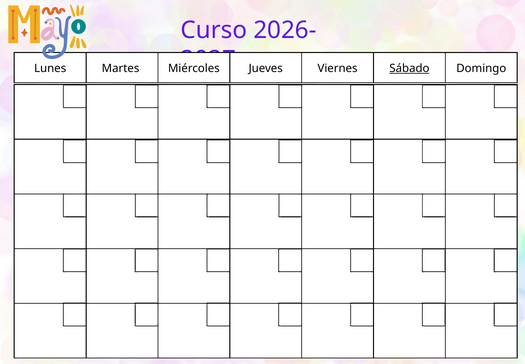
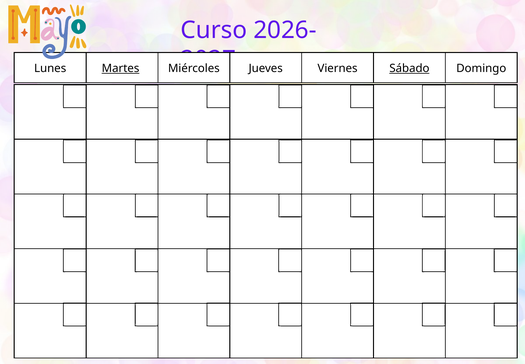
Martes underline: none -> present
